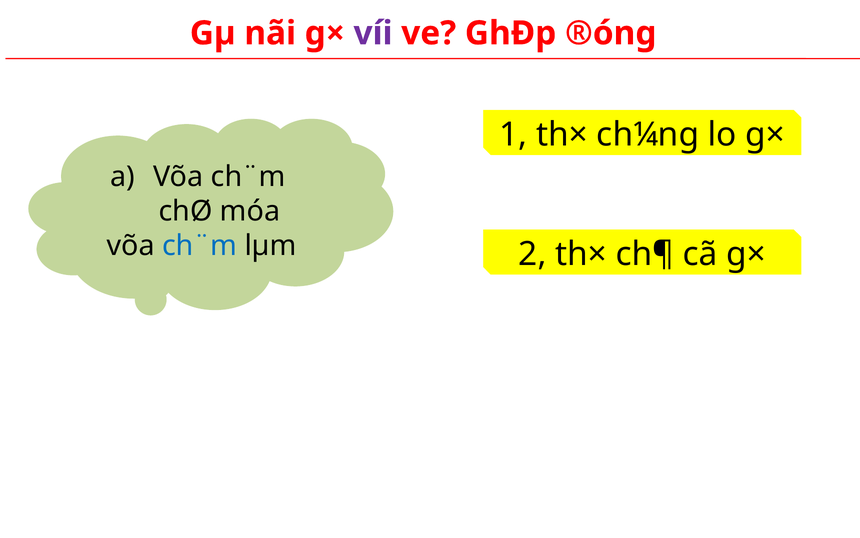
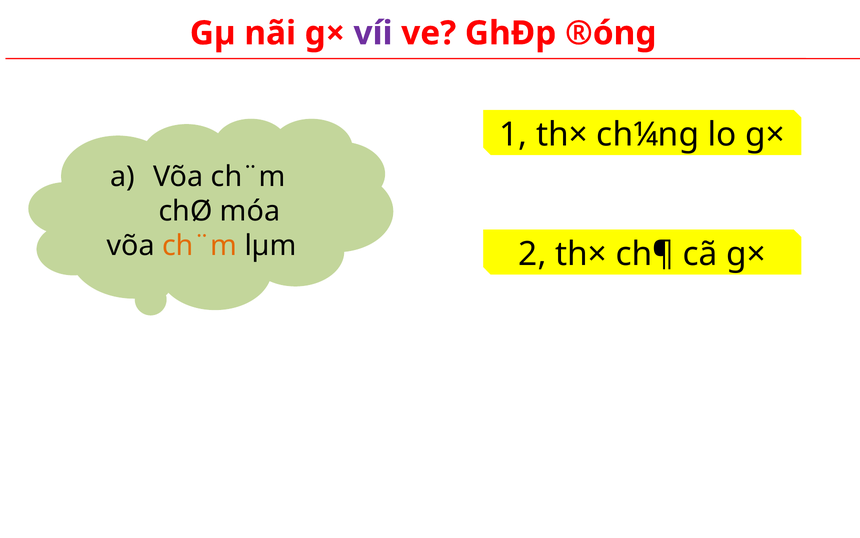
ch¨m at (200, 246) colour: blue -> orange
